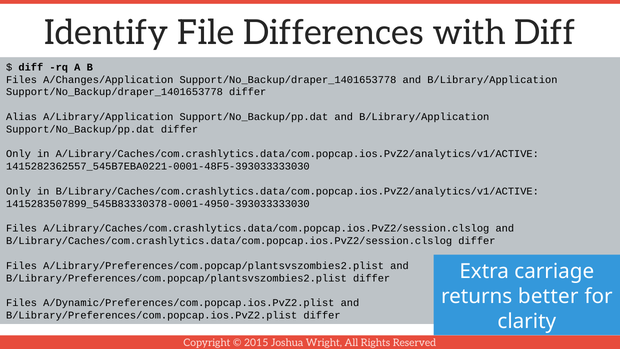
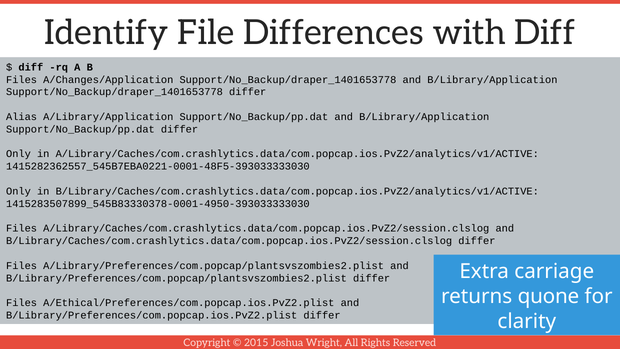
better: better -> quone
A/Dynamic/Preferences/com.popcap.ios.PvZ2.plist: A/Dynamic/Preferences/com.popcap.ios.PvZ2.plist -> A/Ethical/Preferences/com.popcap.ios.PvZ2.plist
